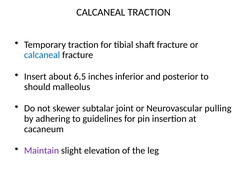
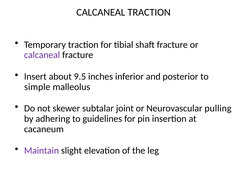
calcaneal at (42, 55) colour: blue -> purple
6.5: 6.5 -> 9.5
should: should -> simple
